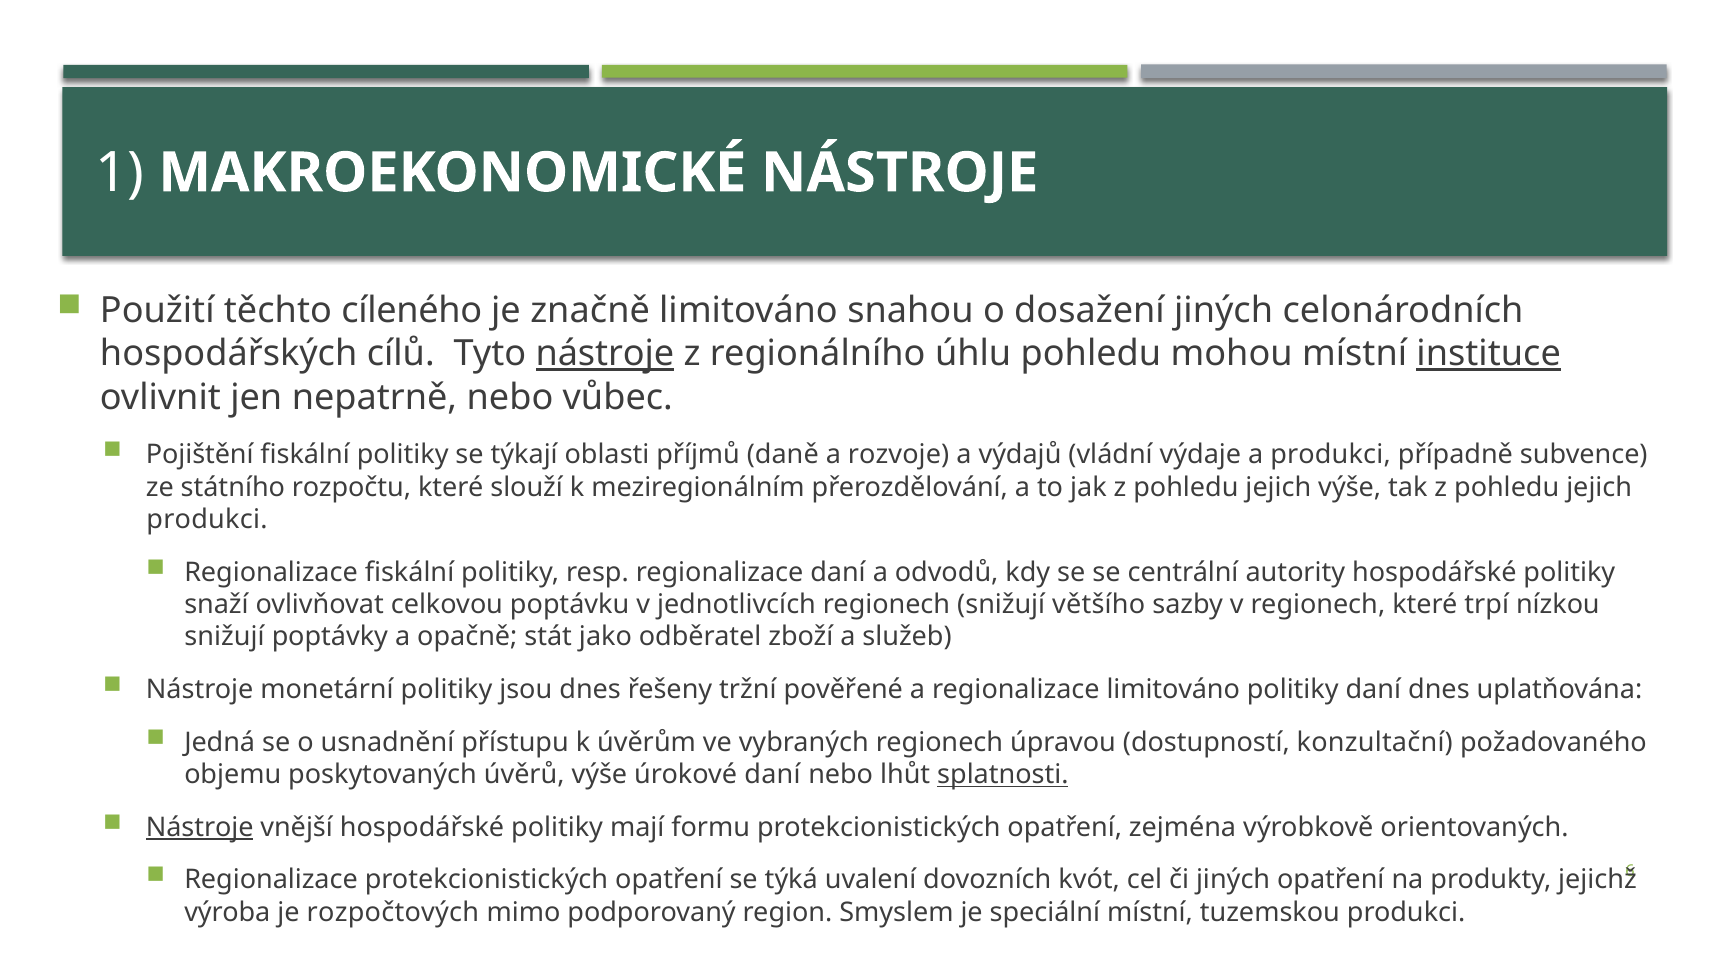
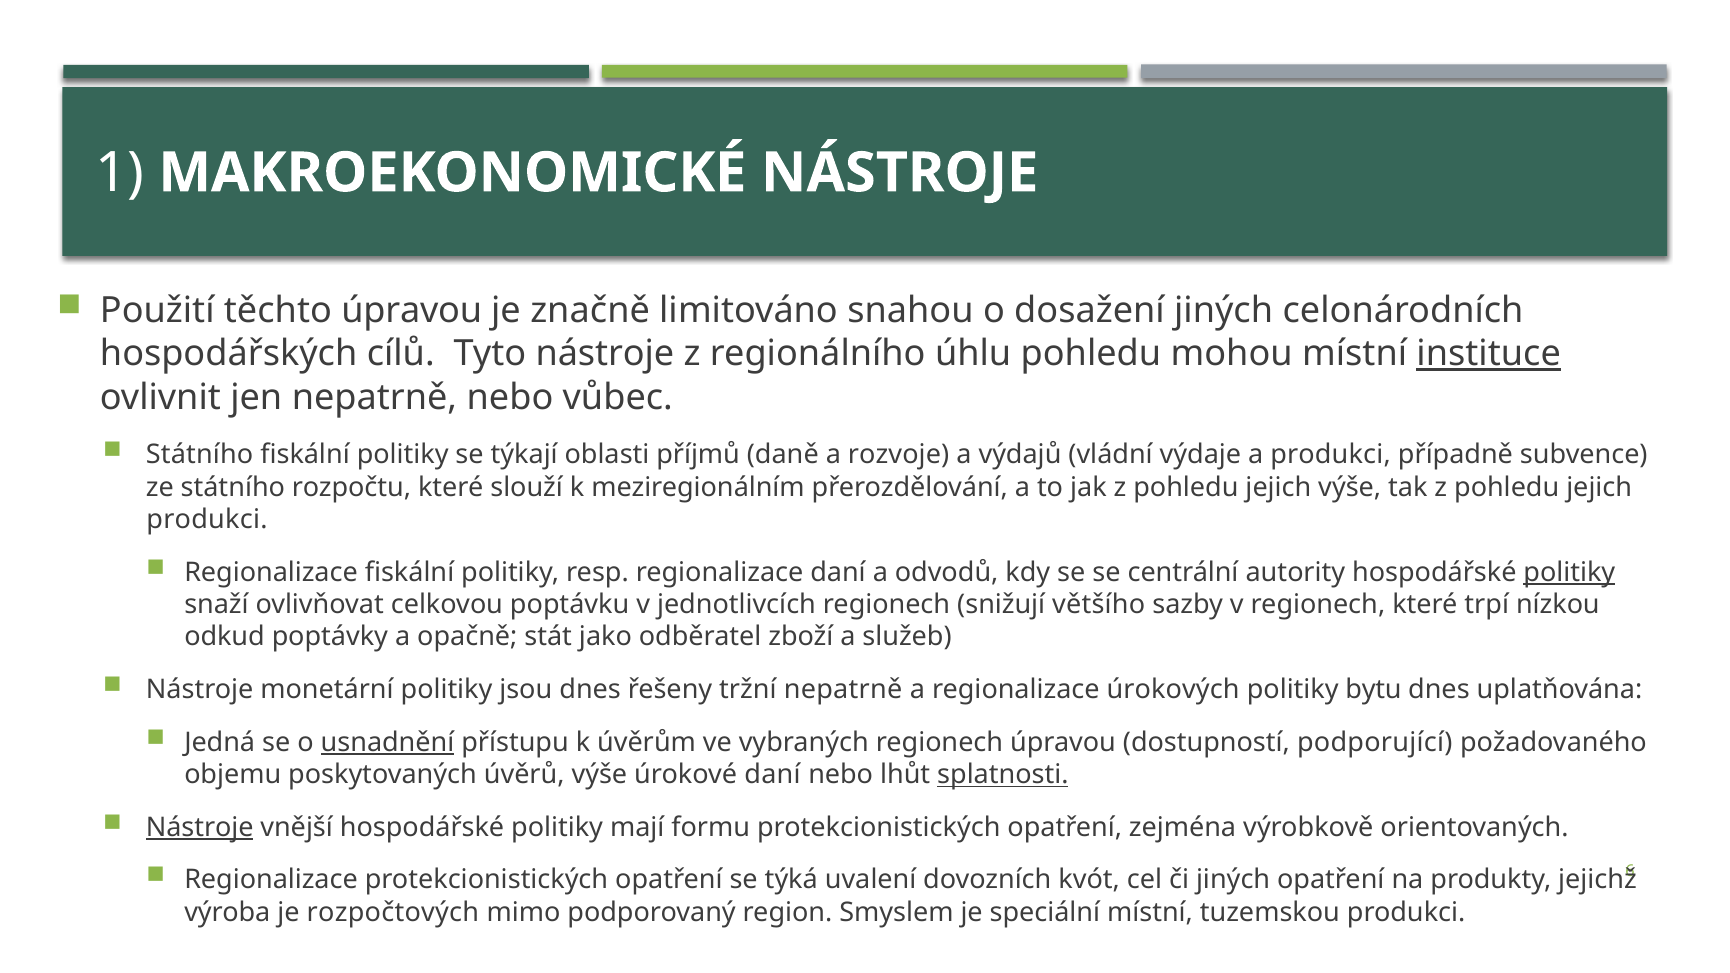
těchto cíleného: cíleného -> úpravou
nástroje at (605, 354) underline: present -> none
Pojištění at (200, 455): Pojištění -> Státního
politiky at (1569, 572) underline: none -> present
snižují at (224, 637): snižují -> odkud
tržní pověřené: pověřené -> nepatrně
regionalizace limitováno: limitováno -> úrokových
politiky daní: daní -> bytu
usnadnění underline: none -> present
konzultační: konzultační -> podporující
